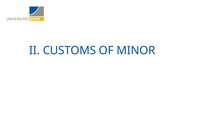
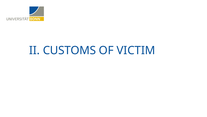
MINOR: MINOR -> VICTIM
